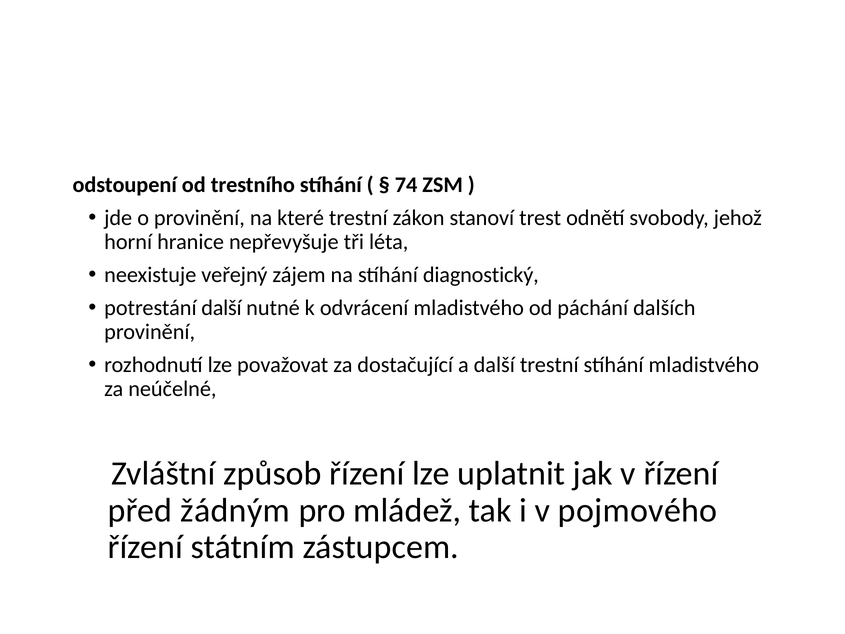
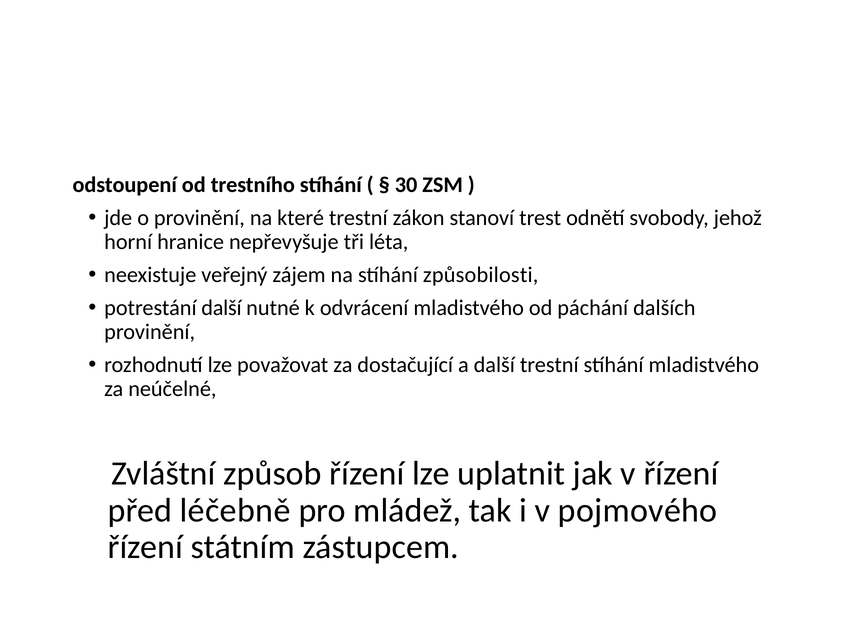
74: 74 -> 30
diagnostický: diagnostický -> způsobilosti
žádným: žádným -> léčebně
